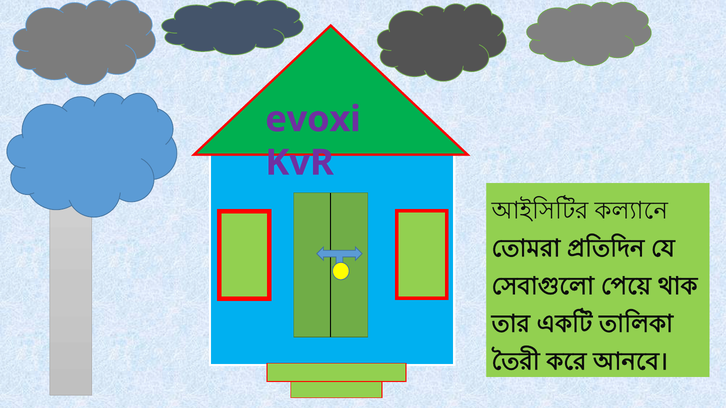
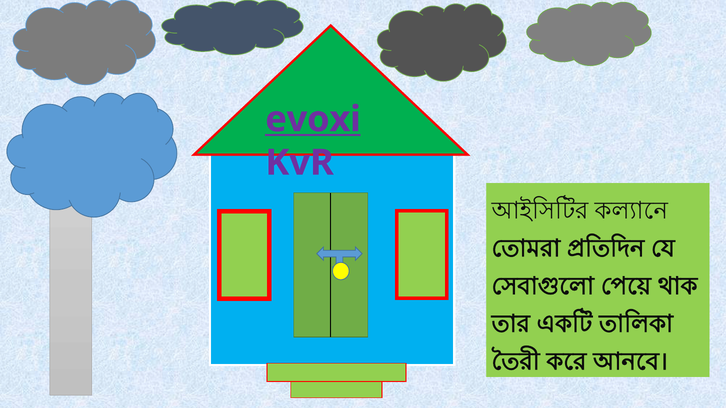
evoxi underline: none -> present
